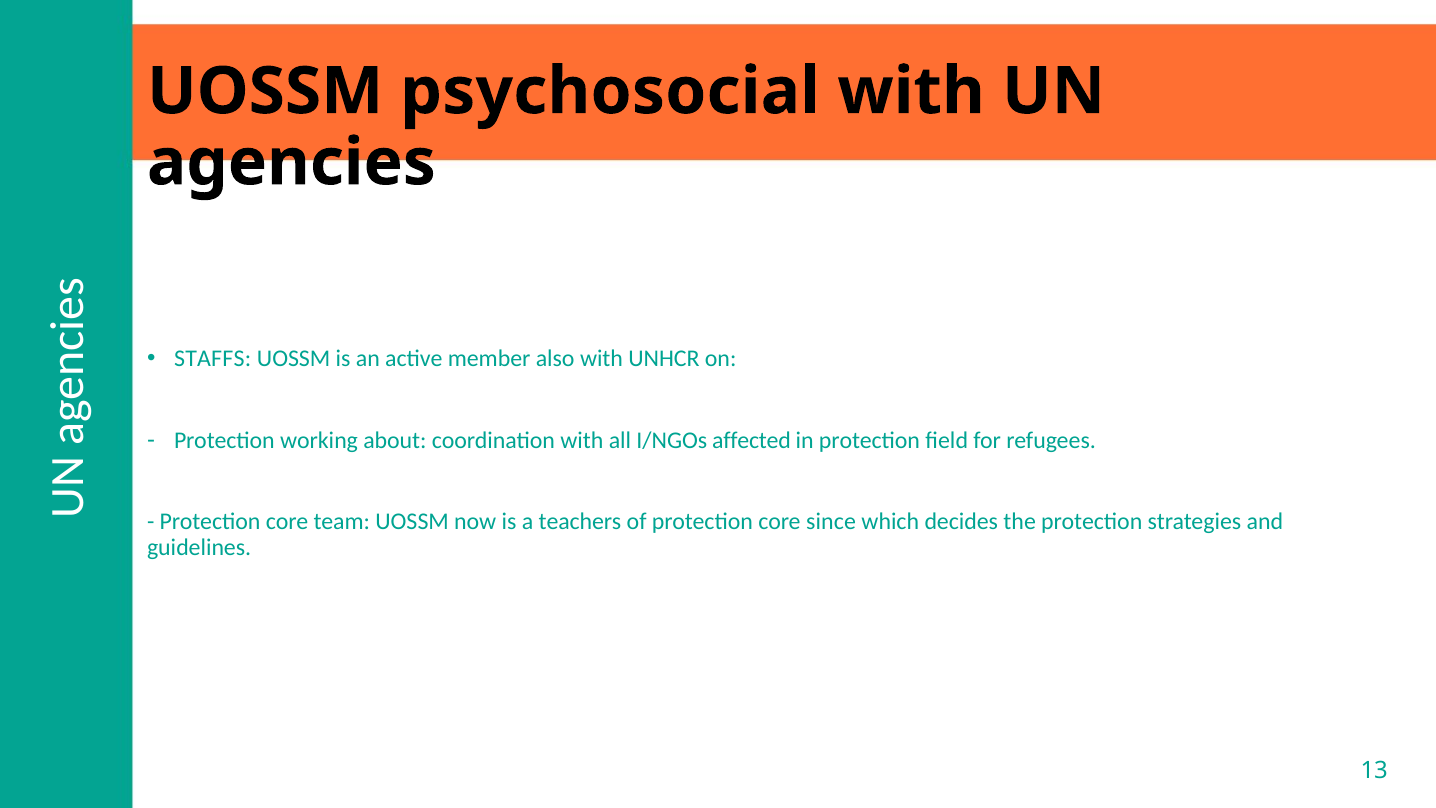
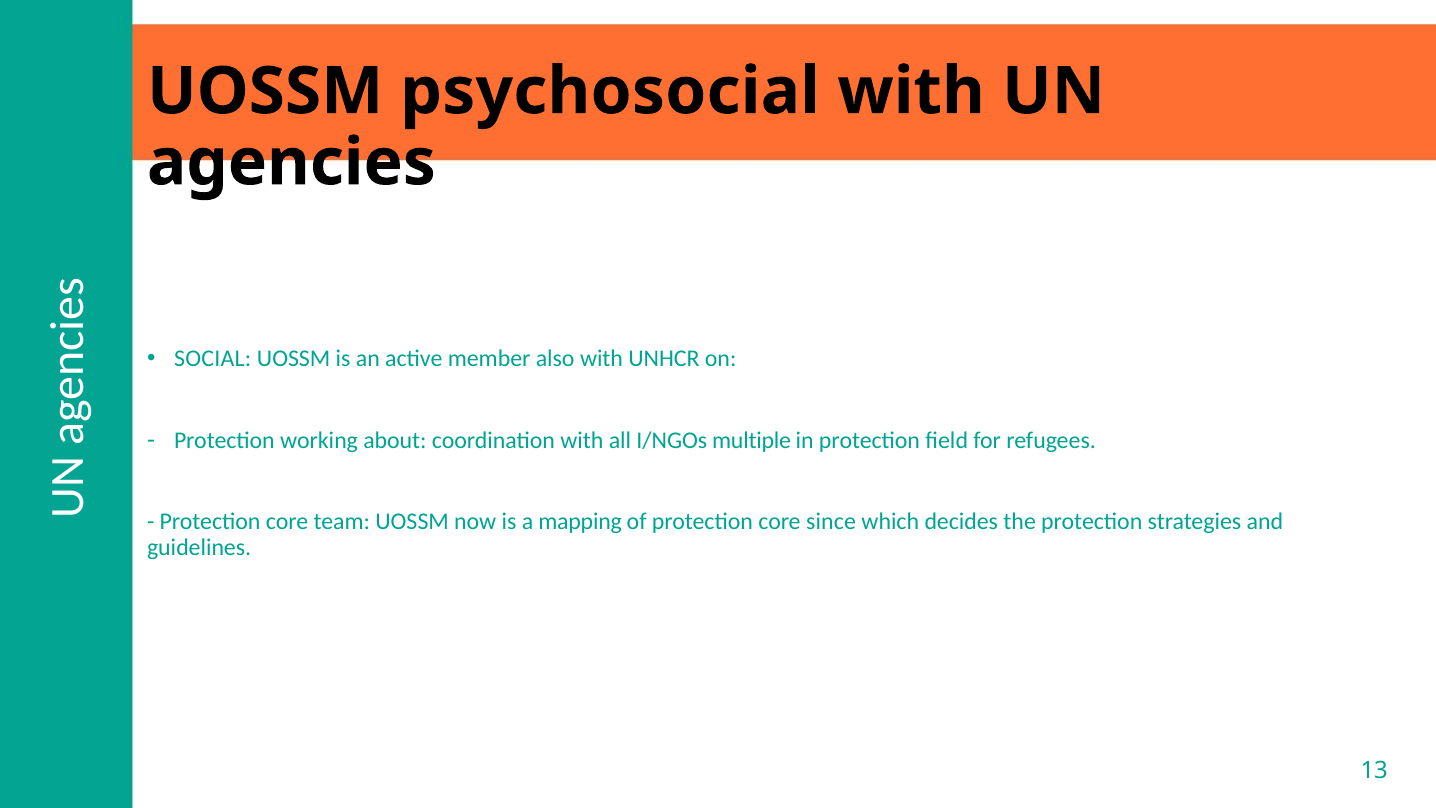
STAFFS: STAFFS -> SOCIAL
affected: affected -> multiple
teachers: teachers -> mapping
